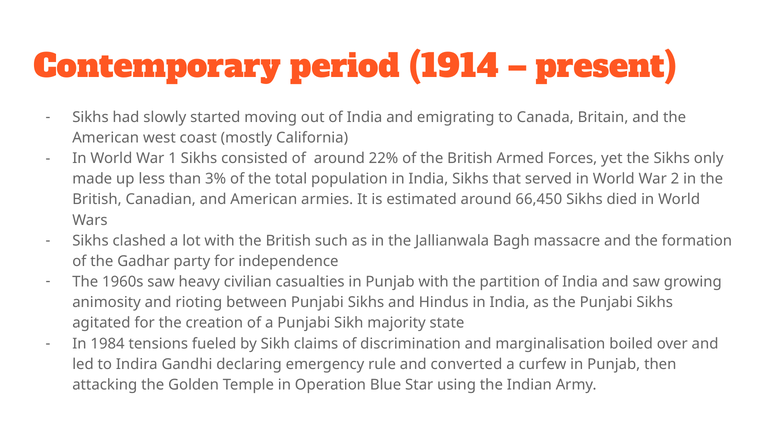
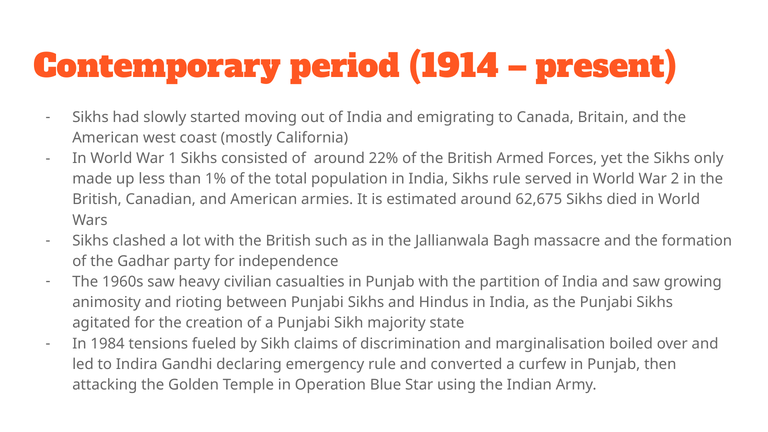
3%: 3% -> 1%
Sikhs that: that -> rule
66,450: 66,450 -> 62,675
